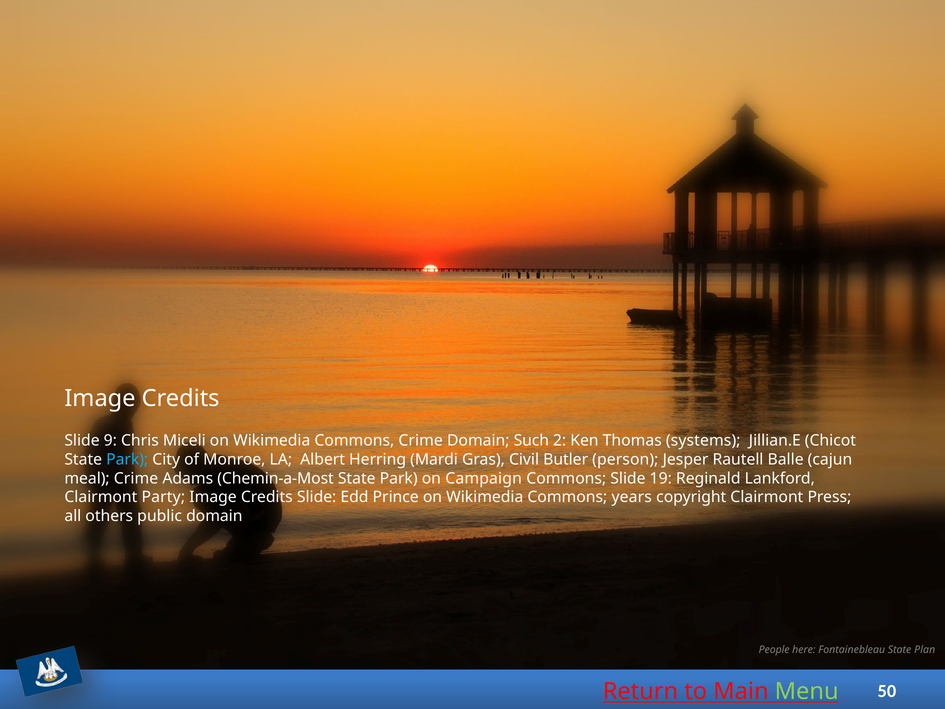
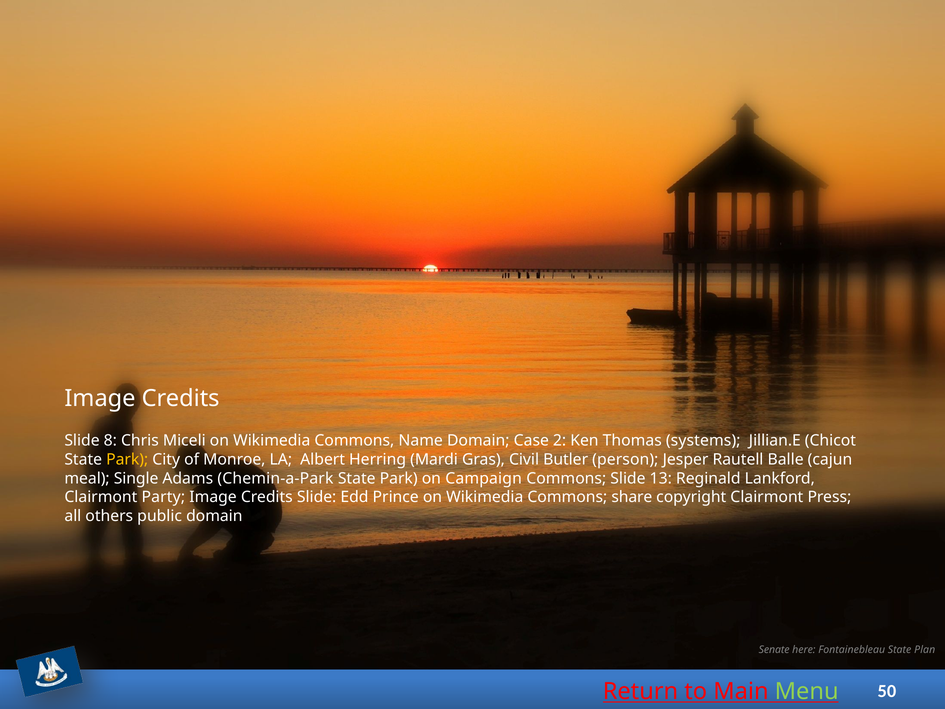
9: 9 -> 8
Commons Crime: Crime -> Name
Such: Such -> Case
Park at (127, 459) colour: light blue -> yellow
meal Crime: Crime -> Single
Chemin-a-Most: Chemin-a-Most -> Chemin-a-Park
19: 19 -> 13
years: years -> share
People: People -> Senate
